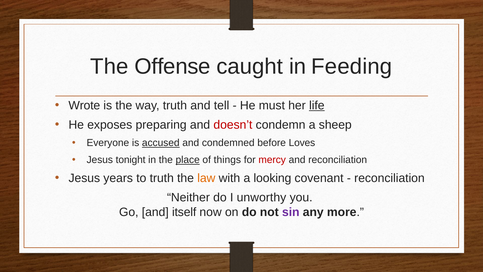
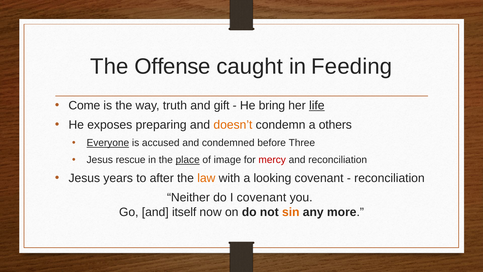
Wrote: Wrote -> Come
tell: tell -> gift
must: must -> bring
doesn’t colour: red -> orange
sheep: sheep -> others
Everyone underline: none -> present
accused underline: present -> none
Loves: Loves -> Three
tonight: tonight -> rescue
things: things -> image
to truth: truth -> after
I unworthy: unworthy -> covenant
sin colour: purple -> orange
